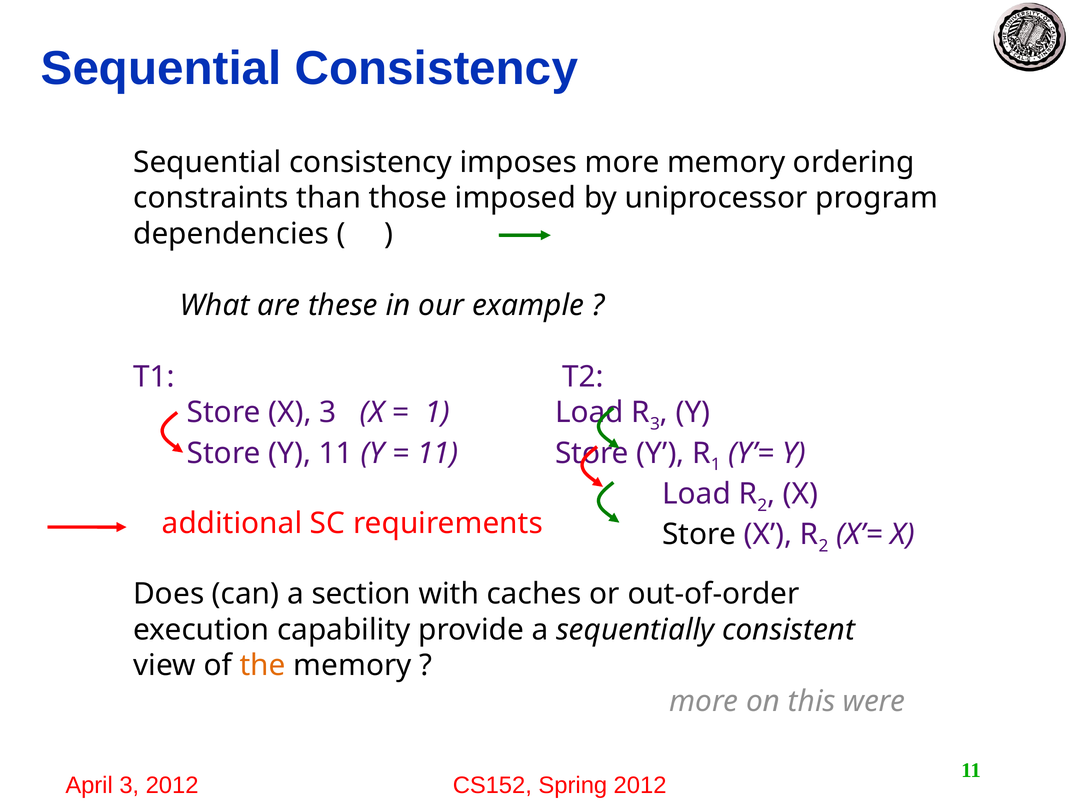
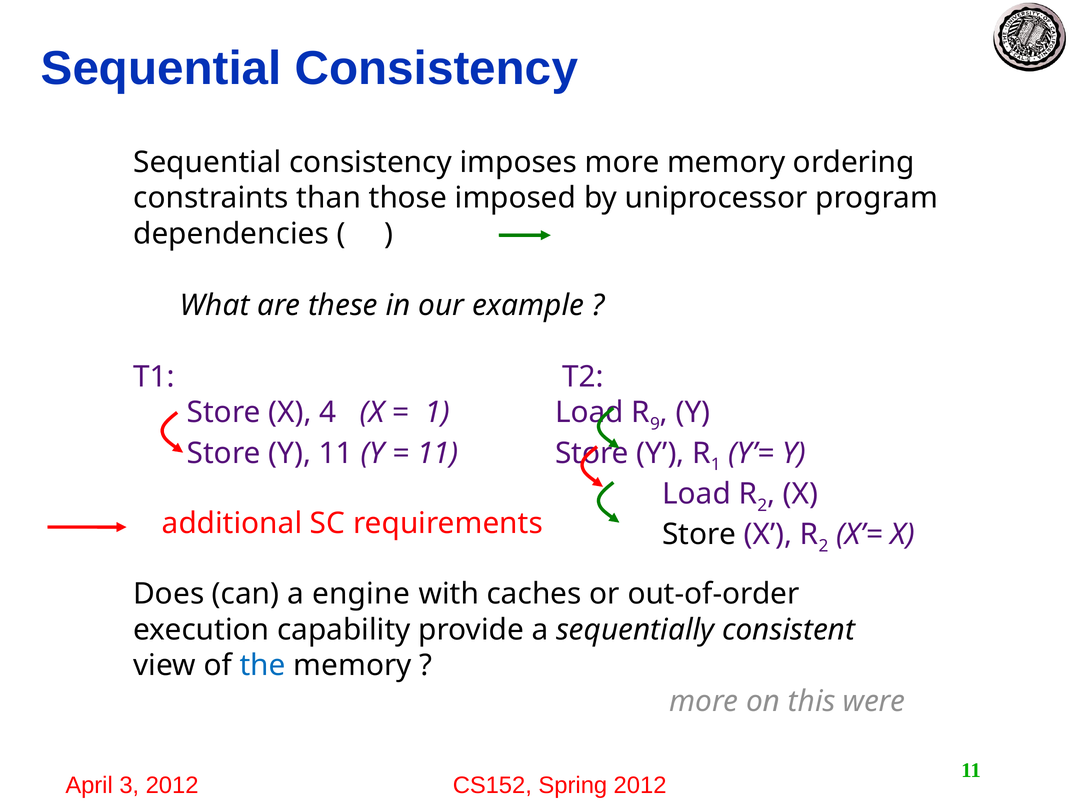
X 3: 3 -> 4
3 at (655, 424): 3 -> 9
section: section -> engine
the colour: orange -> blue
